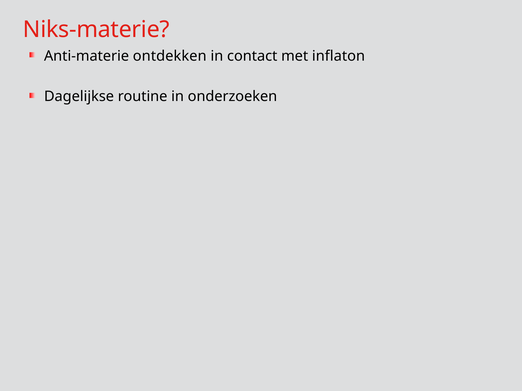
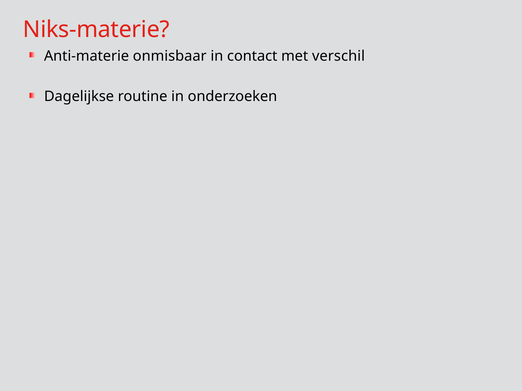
ontdekken: ontdekken -> onmisbaar
inflaton: inflaton -> verschil
